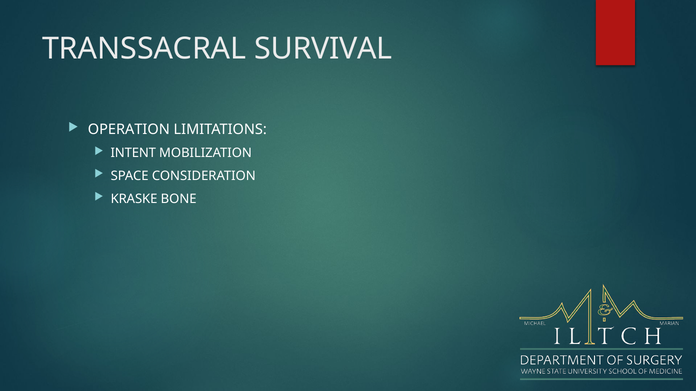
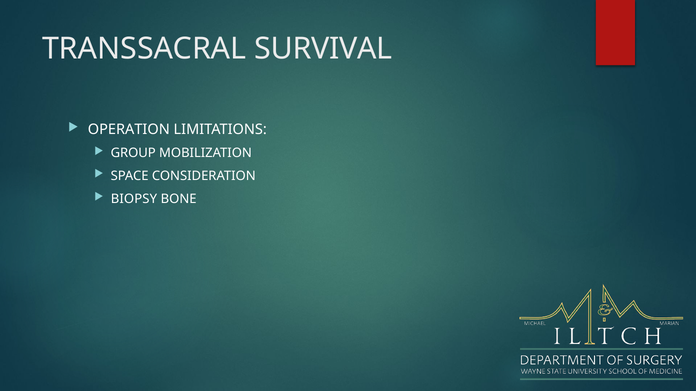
INTENT: INTENT -> GROUP
KRASKE: KRASKE -> BIOPSY
